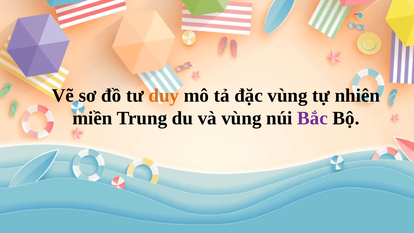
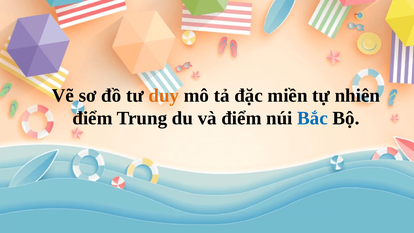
đặc vùng: vùng -> miền
miền at (93, 118): miền -> điểm
và vùng: vùng -> điểm
Bắc colour: purple -> blue
